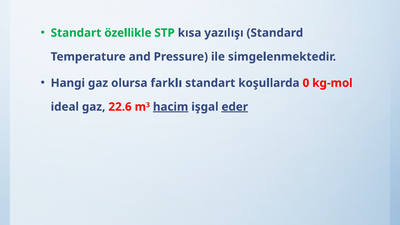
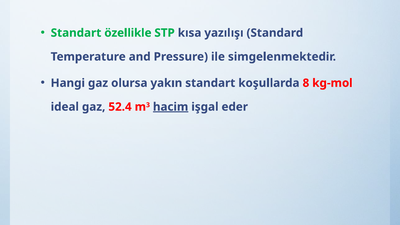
farklı: farklı -> yakın
0: 0 -> 8
22.6: 22.6 -> 52.4
eder underline: present -> none
